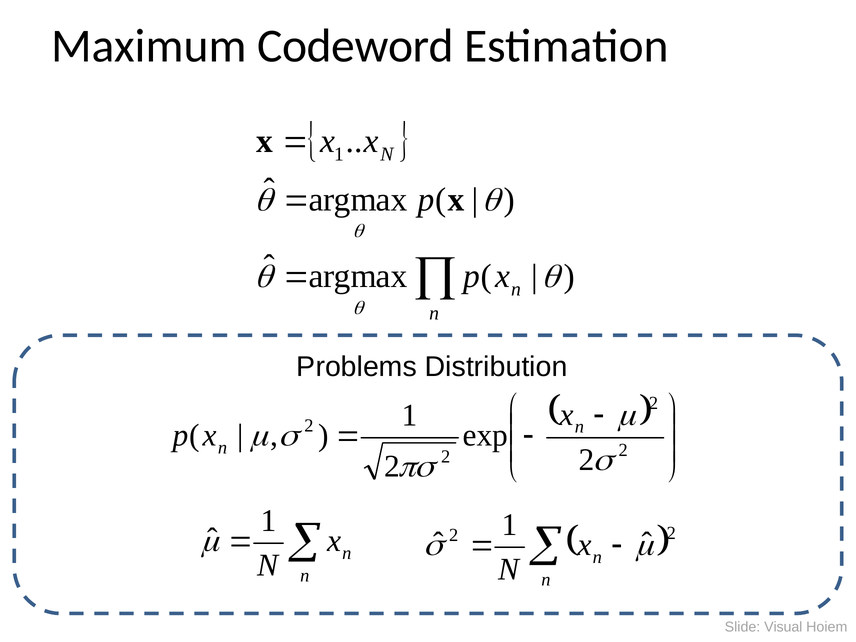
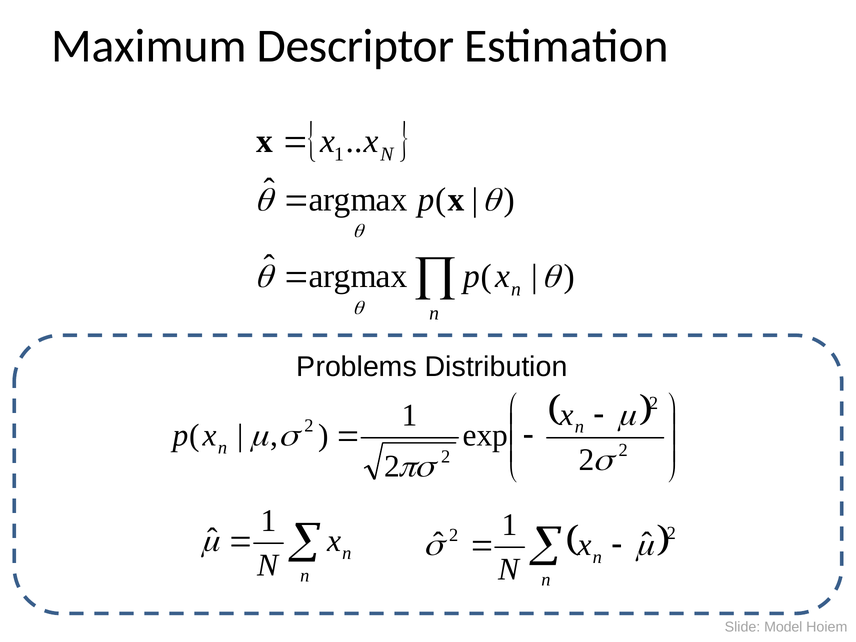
Codeword: Codeword -> Descriptor
Visual: Visual -> Model
